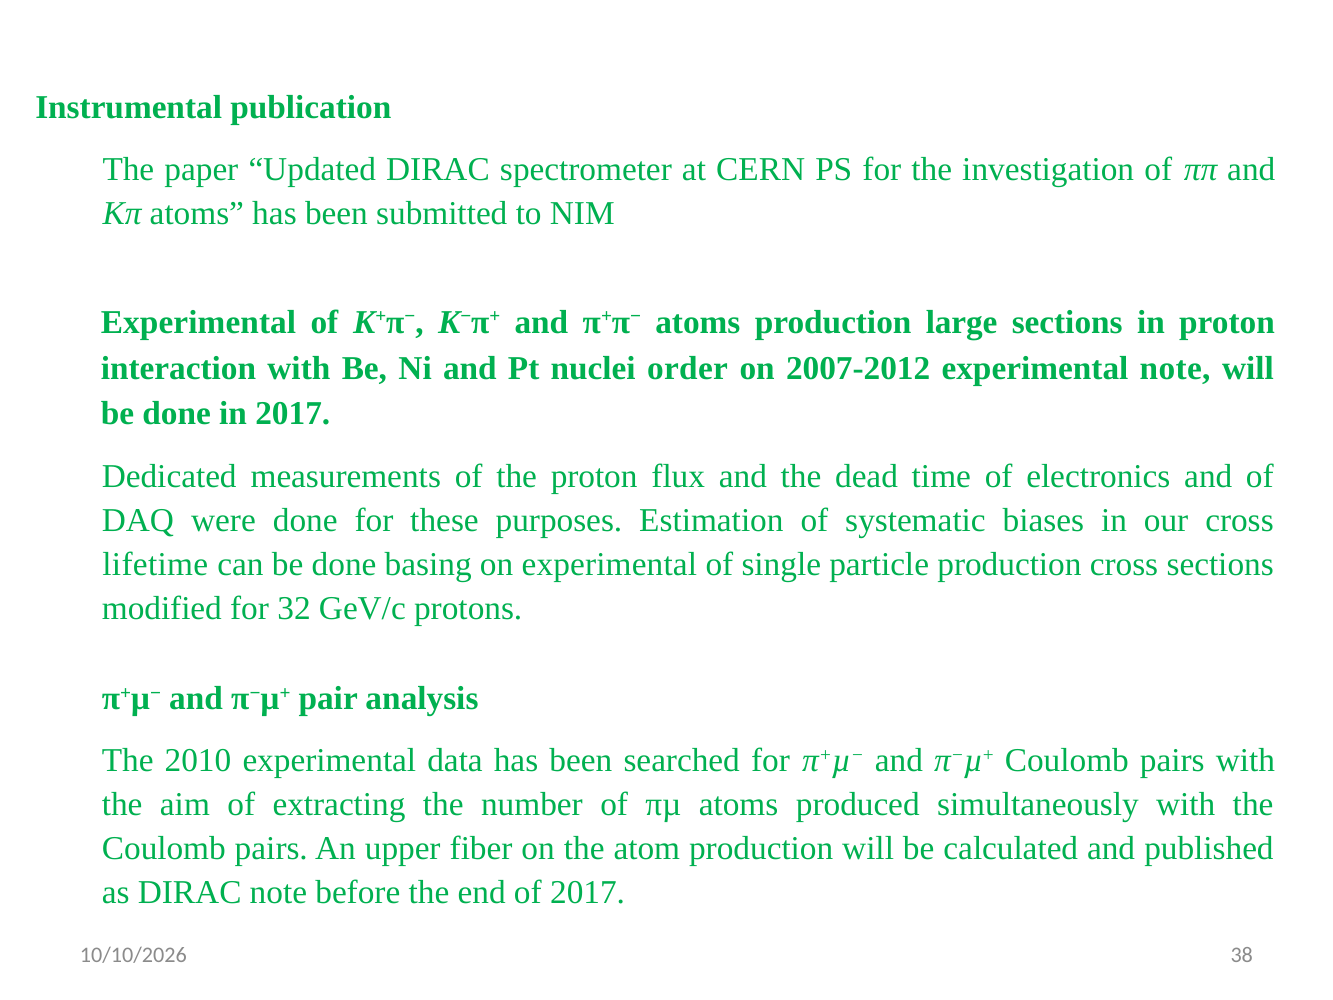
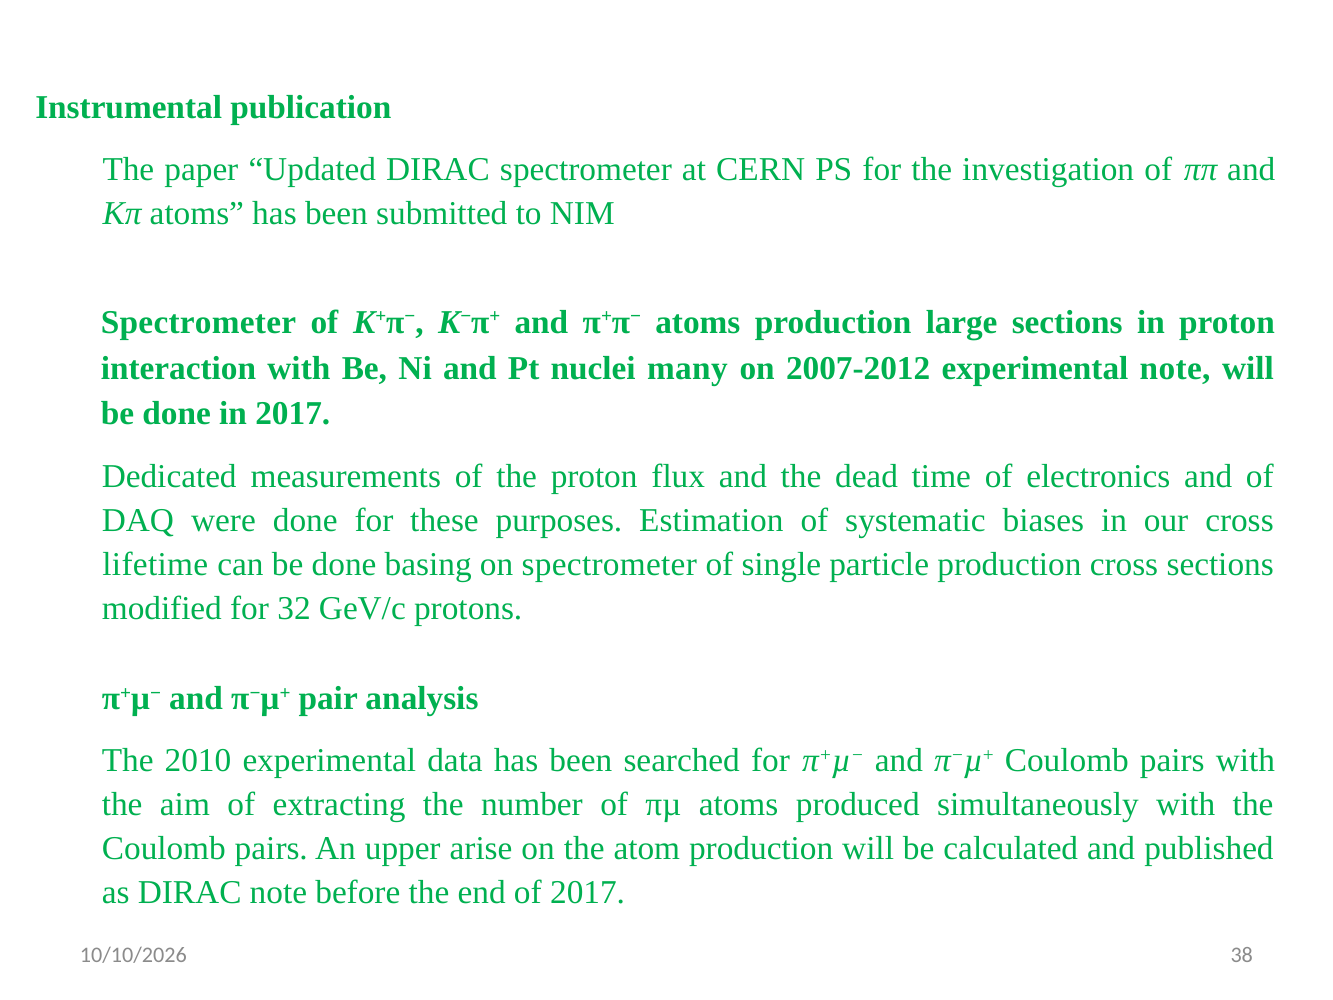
Experimental at (199, 322): Experimental -> Spectrometer
order: order -> many
on experimental: experimental -> spectrometer
fiber: fiber -> arise
